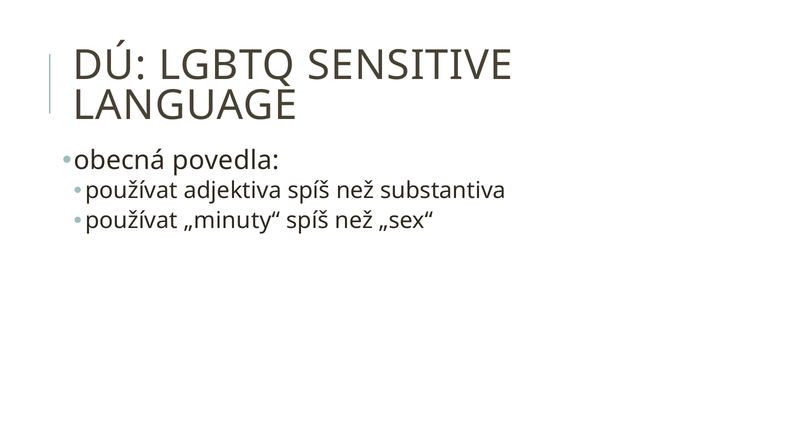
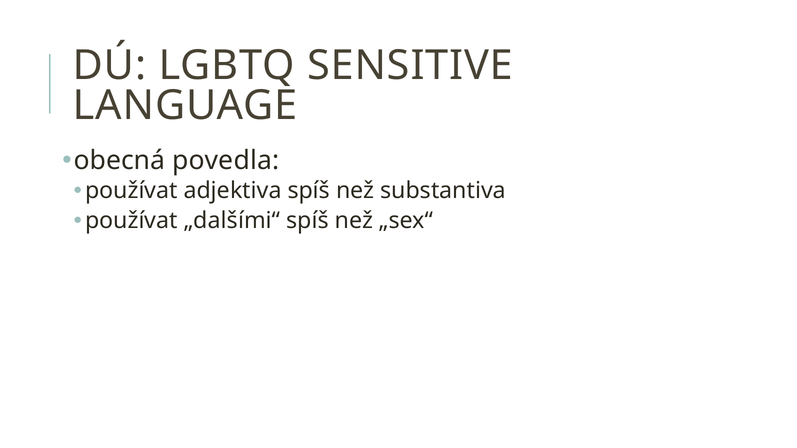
„minuty“: „minuty“ -> „dalšími“
